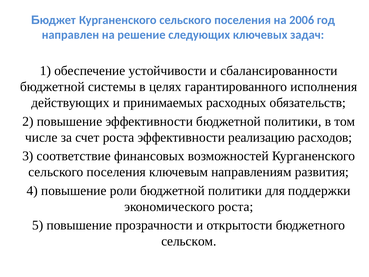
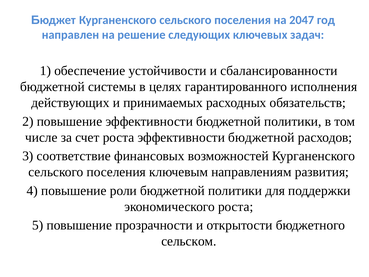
2006: 2006 -> 2047
роста эффективности реализацию: реализацию -> бюджетной
